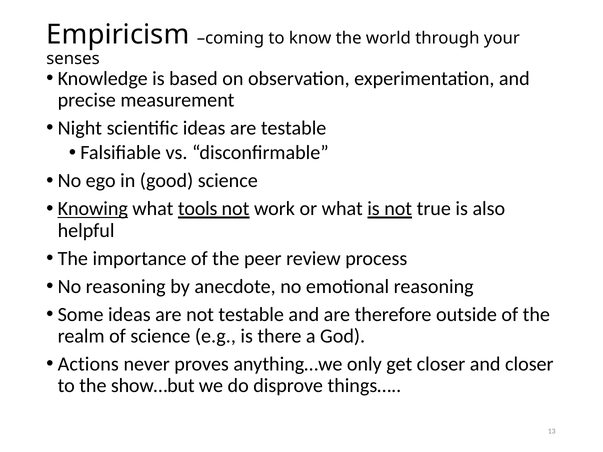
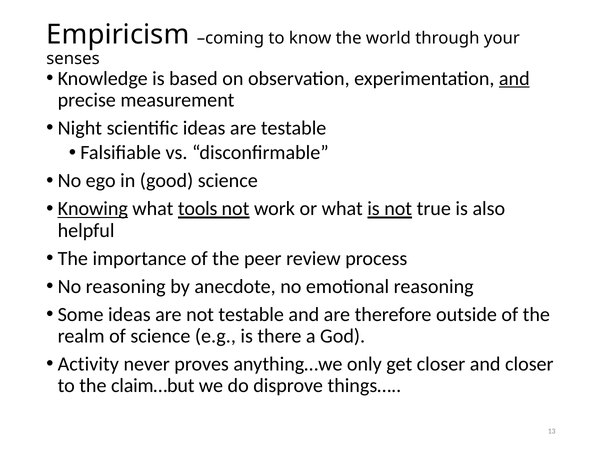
and at (514, 78) underline: none -> present
Actions: Actions -> Activity
show…but: show…but -> claim…but
